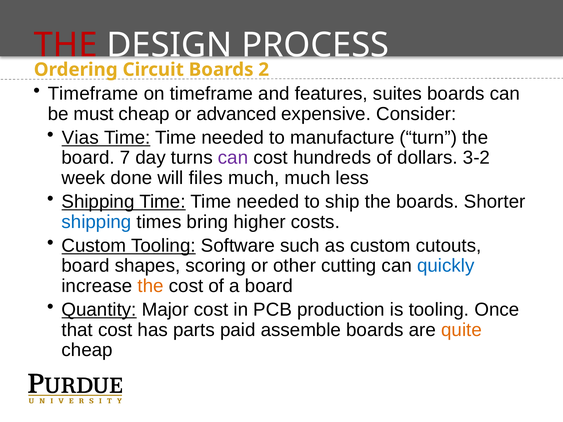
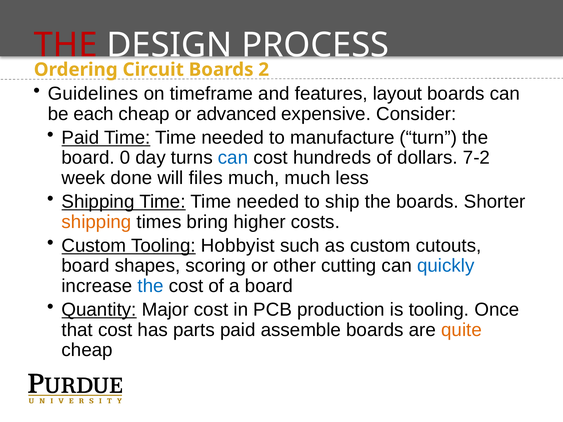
Timeframe at (93, 94): Timeframe -> Guidelines
suites: suites -> layout
must: must -> each
Vias at (80, 138): Vias -> Paid
7: 7 -> 0
can at (233, 158) colour: purple -> blue
3-2: 3-2 -> 7-2
shipping at (96, 222) colour: blue -> orange
Software: Software -> Hobbyist
the at (151, 286) colour: orange -> blue
